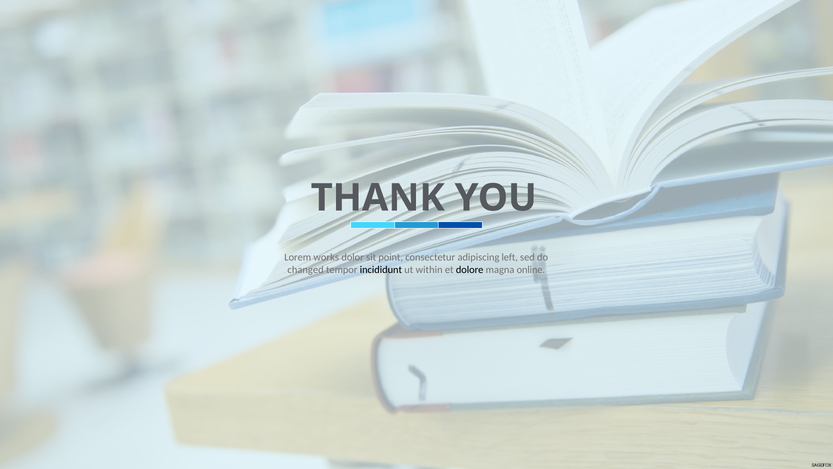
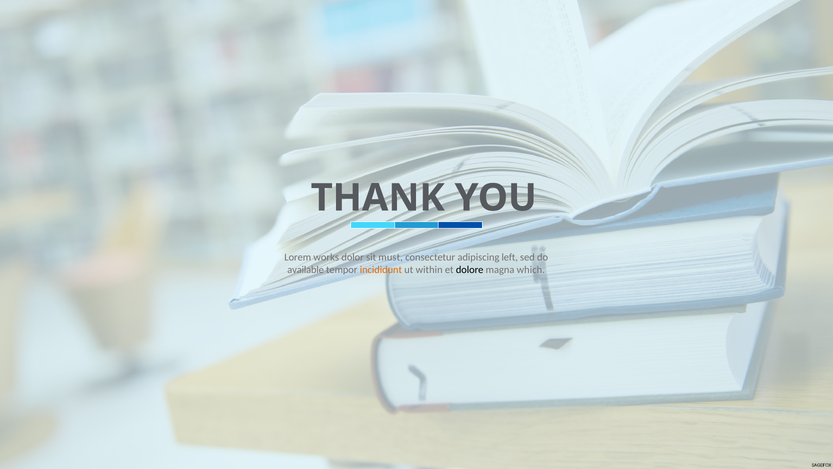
point: point -> must
changed: changed -> available
incididunt colour: black -> orange
online: online -> which
